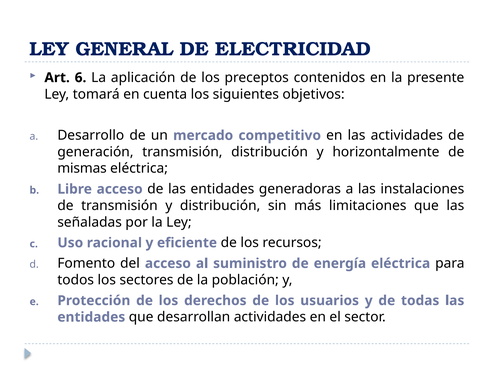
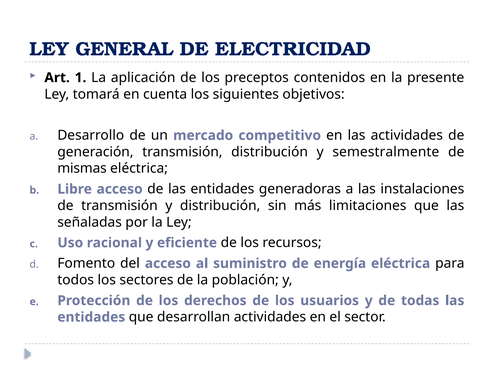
6: 6 -> 1
horizontalmente: horizontalmente -> semestralmente
